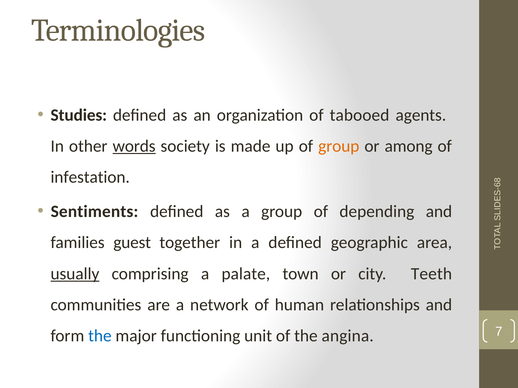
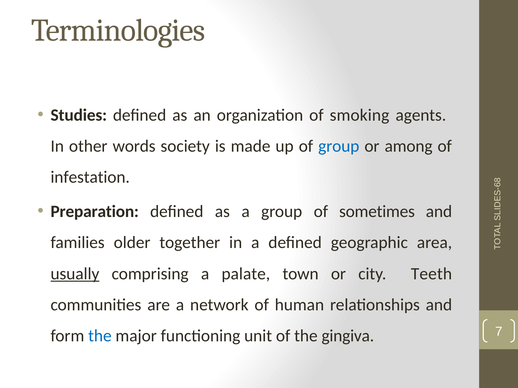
tabooed: tabooed -> smoking
words underline: present -> none
group at (339, 146) colour: orange -> blue
Sentiments: Sentiments -> Preparation
depending: depending -> sometimes
guest: guest -> older
angina: angina -> gingiva
